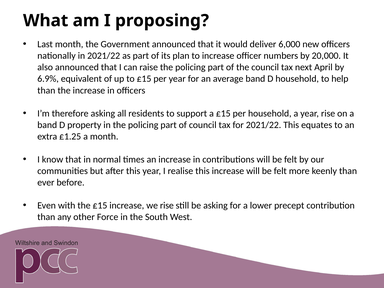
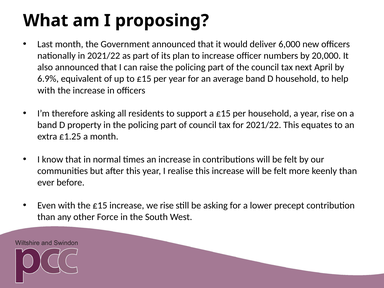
than at (46, 90): than -> with
